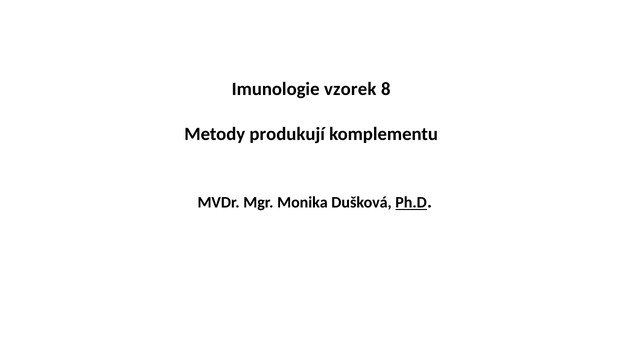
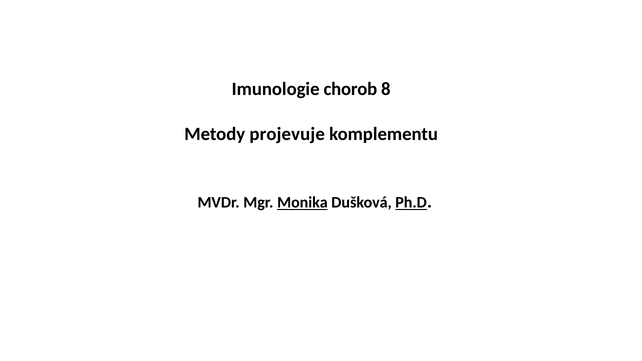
vzorek: vzorek -> chorob
produkují: produkují -> projevuje
Monika underline: none -> present
